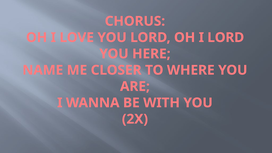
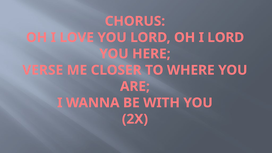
NAME: NAME -> VERSE
